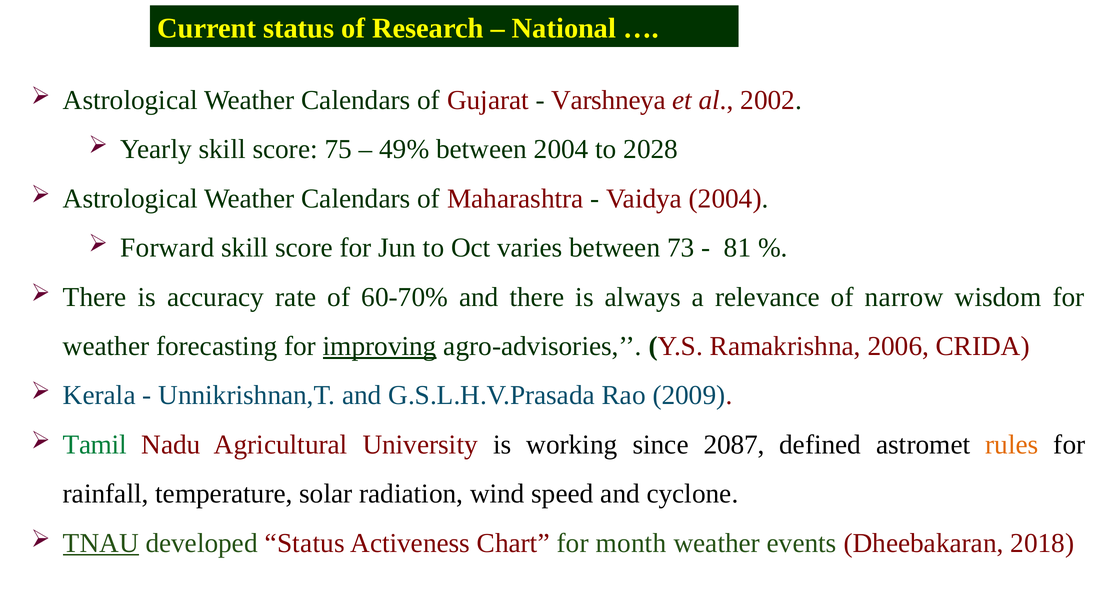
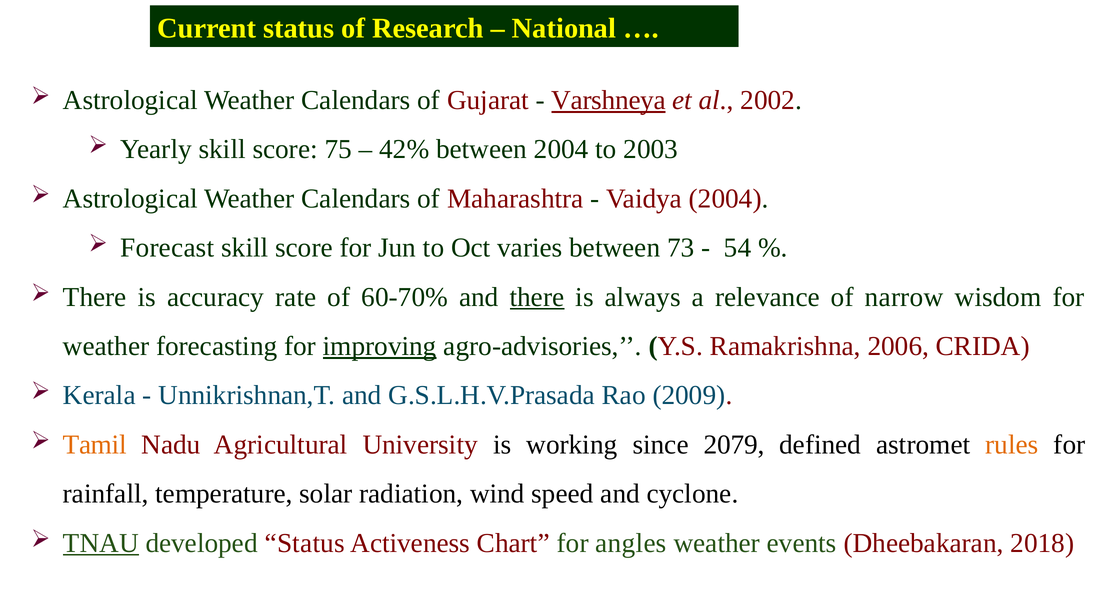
Varshneya underline: none -> present
49%: 49% -> 42%
2028: 2028 -> 2003
Forward: Forward -> Forecast
81: 81 -> 54
there at (537, 297) underline: none -> present
Tamil colour: green -> orange
2087: 2087 -> 2079
month: month -> angles
